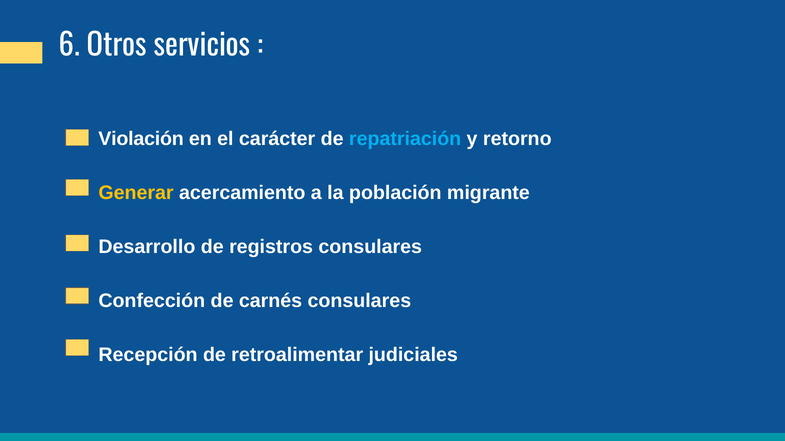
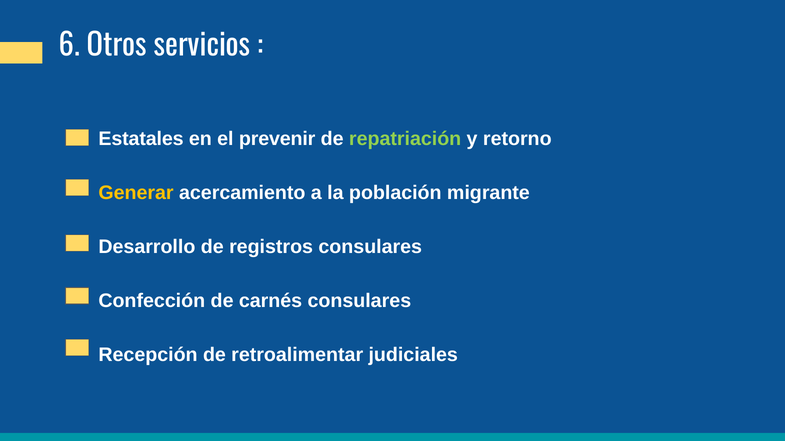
Violación: Violación -> Estatales
carácter: carácter -> prevenir
repatriación colour: light blue -> light green
